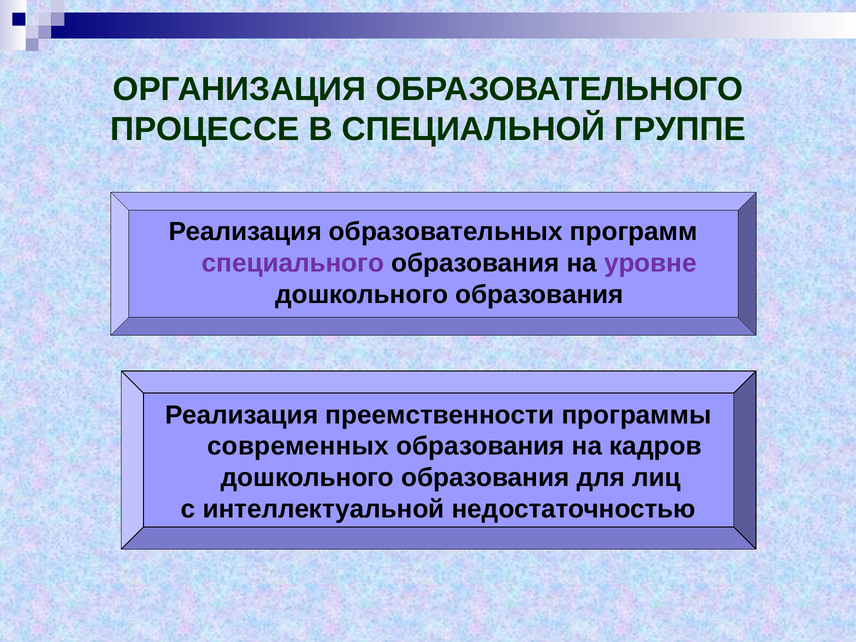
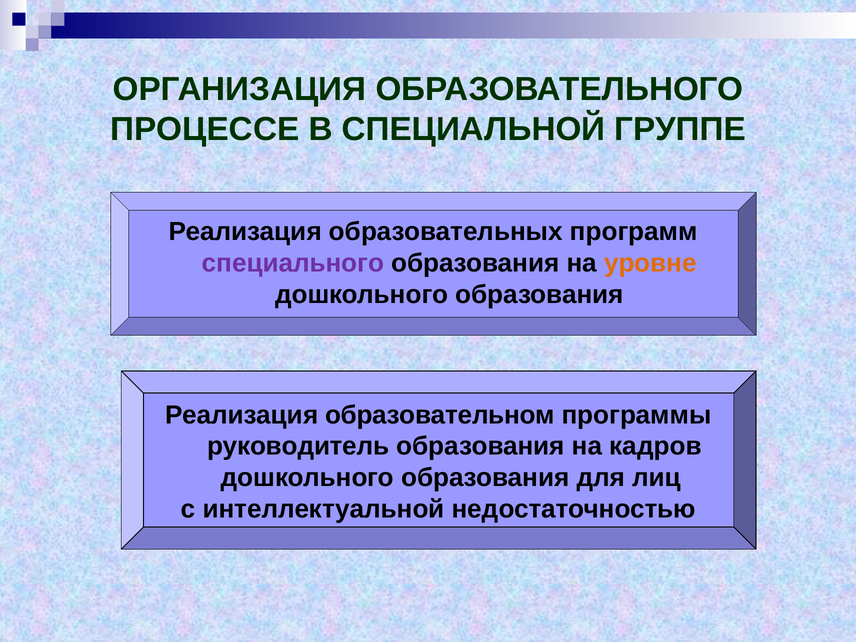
уровне colour: purple -> orange
преемственности: преемственности -> образовательном
современных: современных -> руководитель
